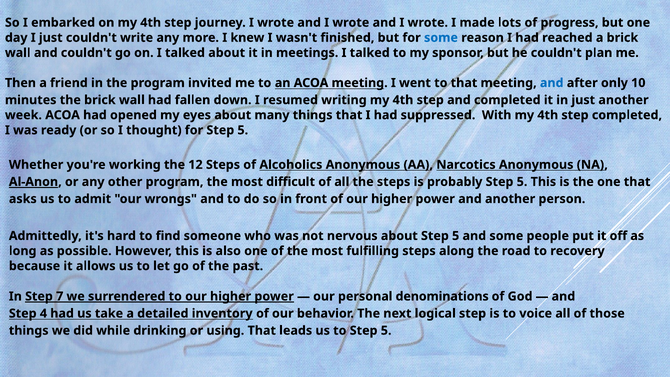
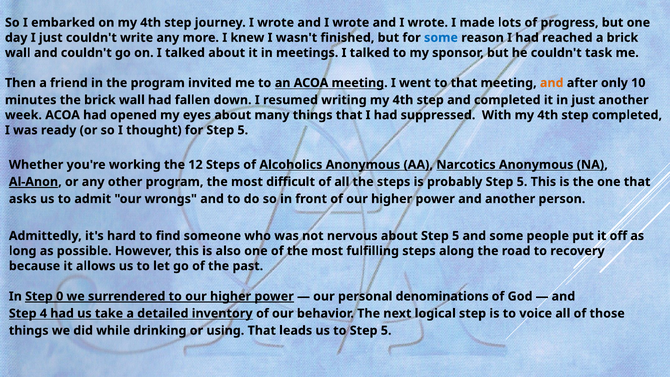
plan: plan -> task
and at (552, 83) colour: blue -> orange
7: 7 -> 0
